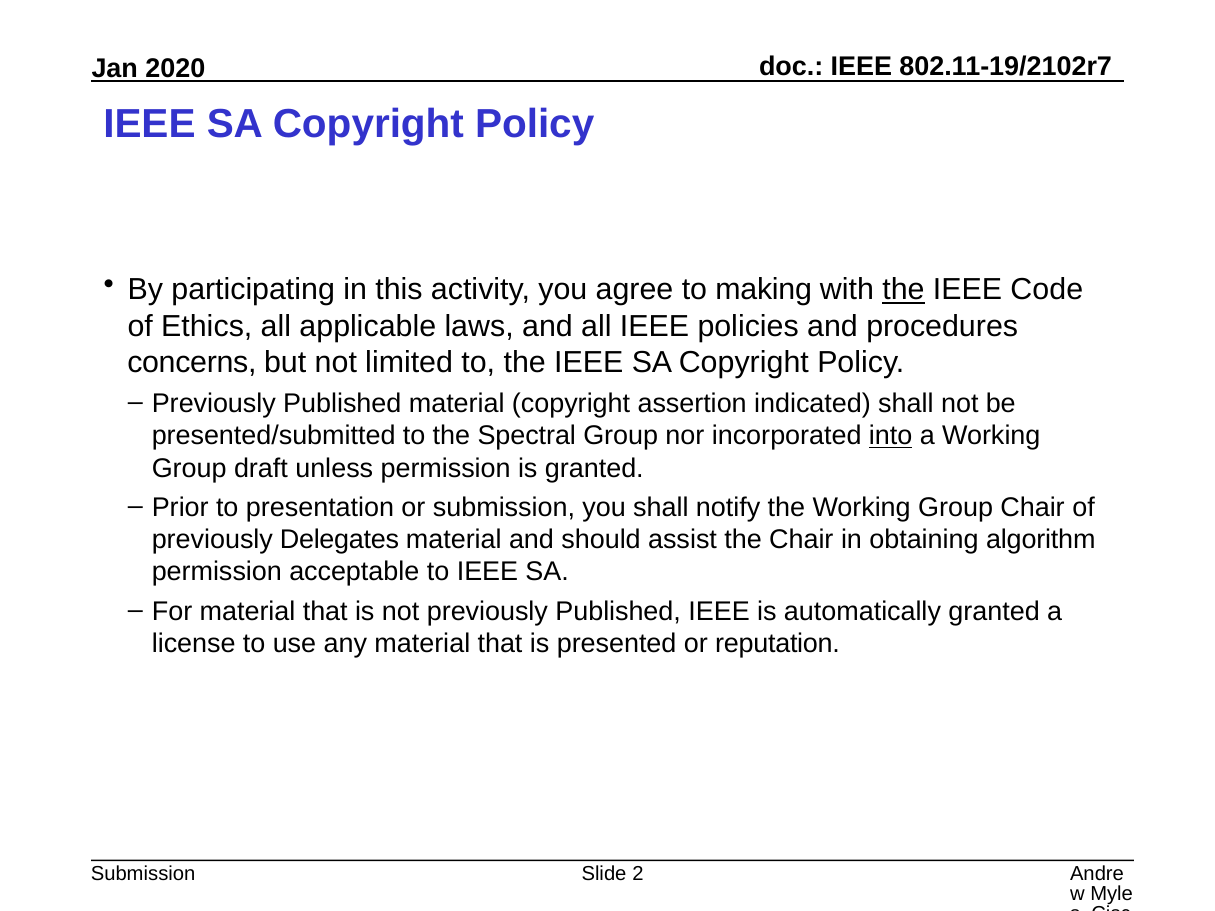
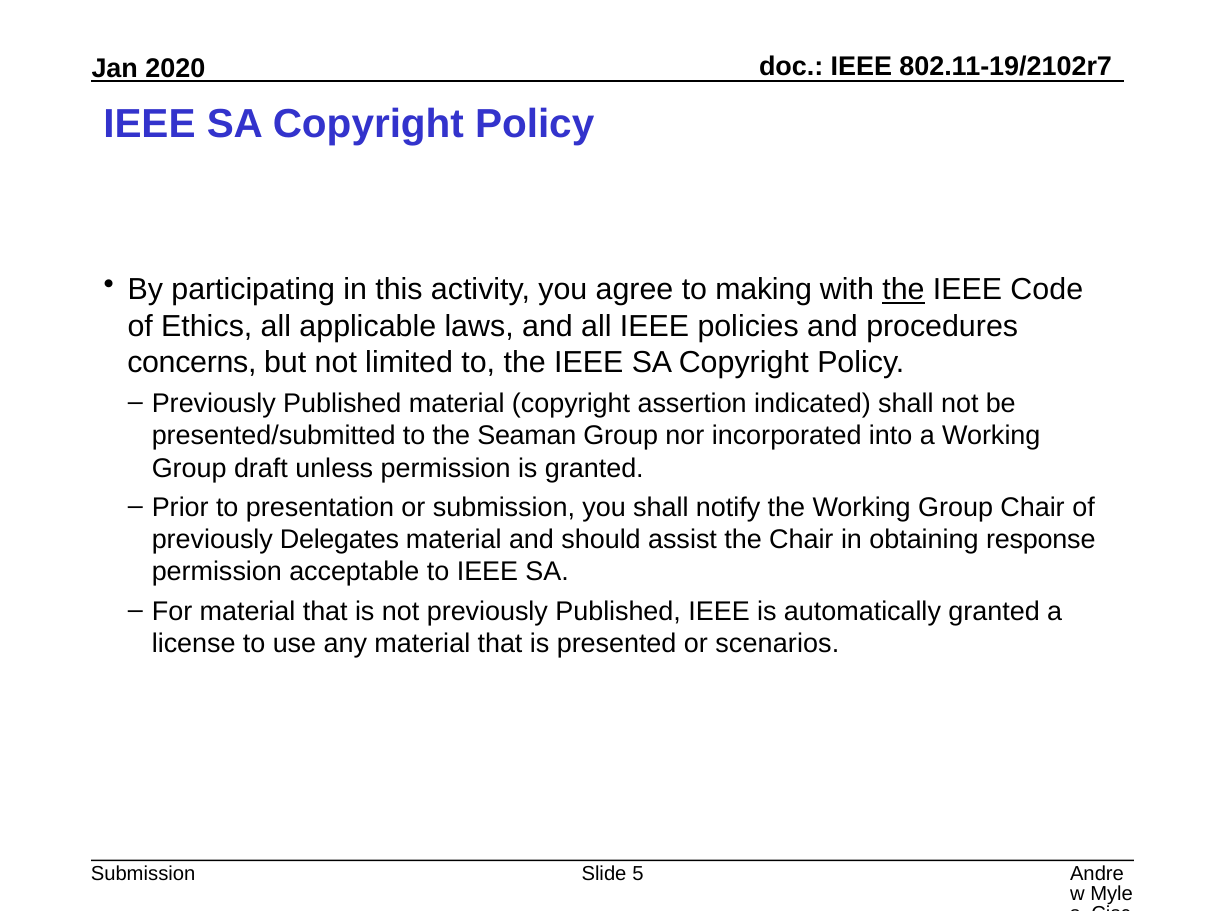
Spectral: Spectral -> Seaman
into underline: present -> none
algorithm: algorithm -> response
reputation: reputation -> scenarios
2: 2 -> 5
